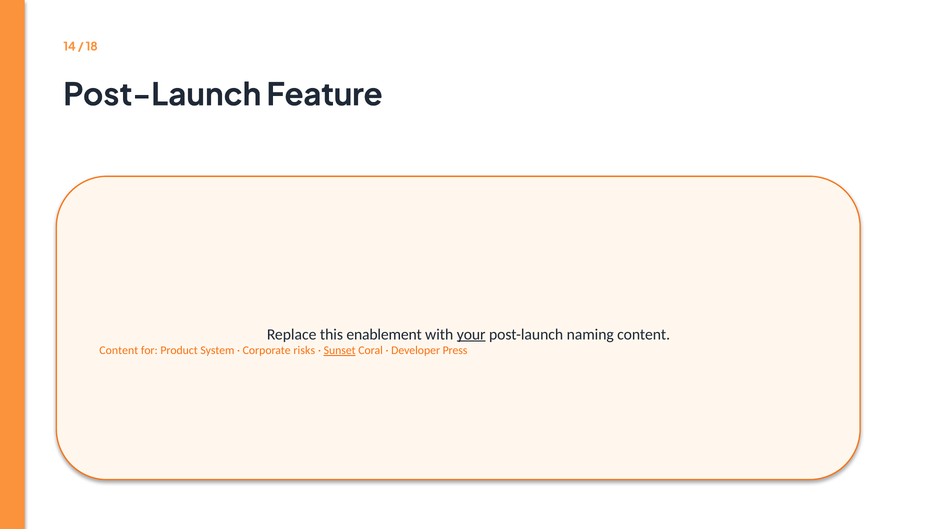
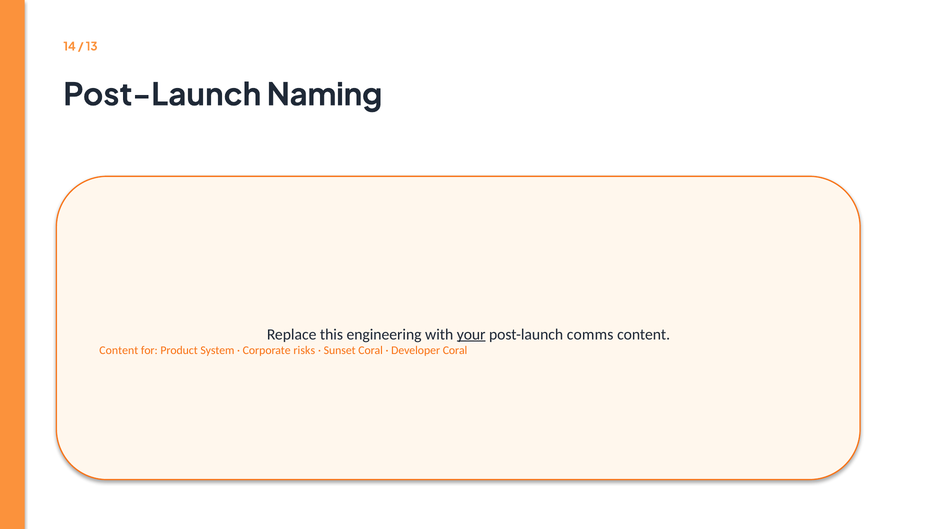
18: 18 -> 13
Feature: Feature -> Naming
enablement: enablement -> engineering
naming: naming -> comms
Sunset underline: present -> none
Developer Press: Press -> Coral
